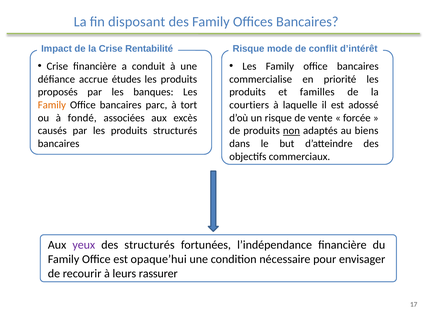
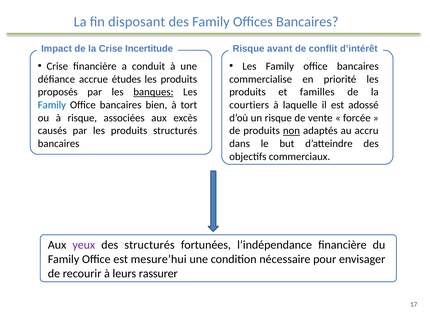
Rentabilité: Rentabilité -> Incertitude
mode: mode -> avant
banques underline: none -> present
Family at (52, 105) colour: orange -> blue
parc: parc -> bien
à fondé: fondé -> risque
biens: biens -> accru
opaque’hui: opaque’hui -> mesure’hui
